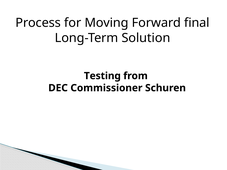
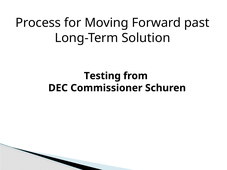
final: final -> past
